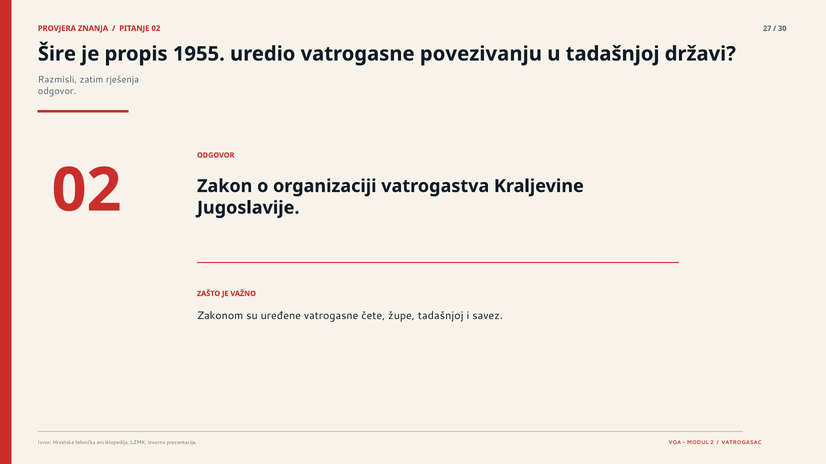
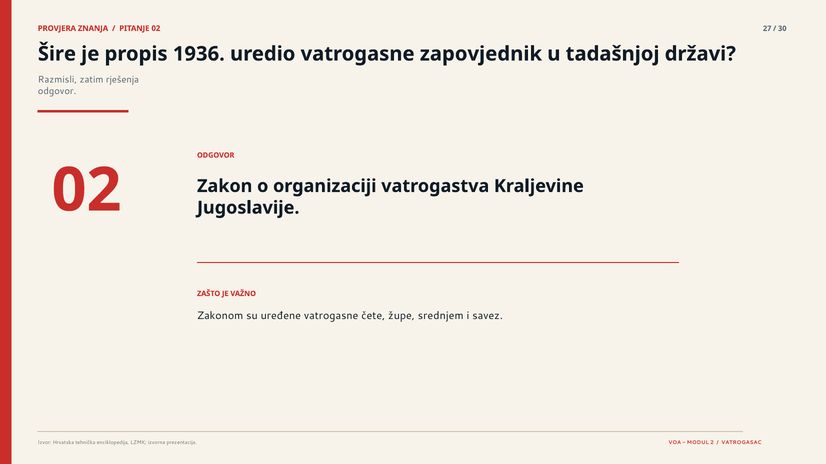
1955: 1955 -> 1936
povezivanju: povezivanju -> zapovjednik
župe tadašnjoj: tadašnjoj -> srednjem
